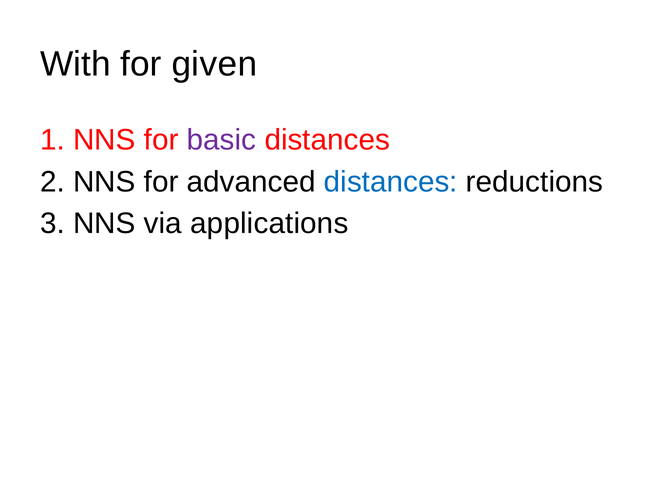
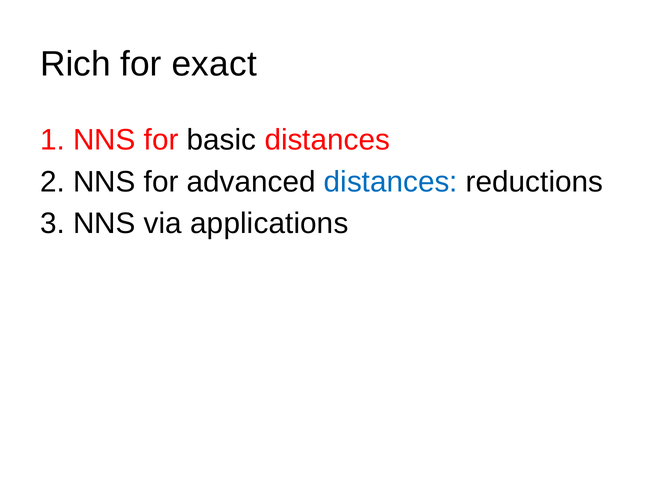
With: With -> Rich
given: given -> exact
basic colour: purple -> black
